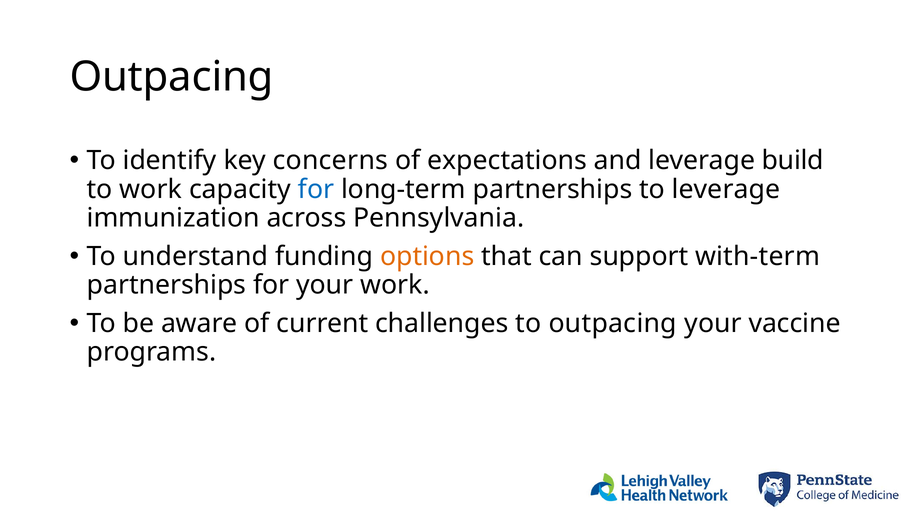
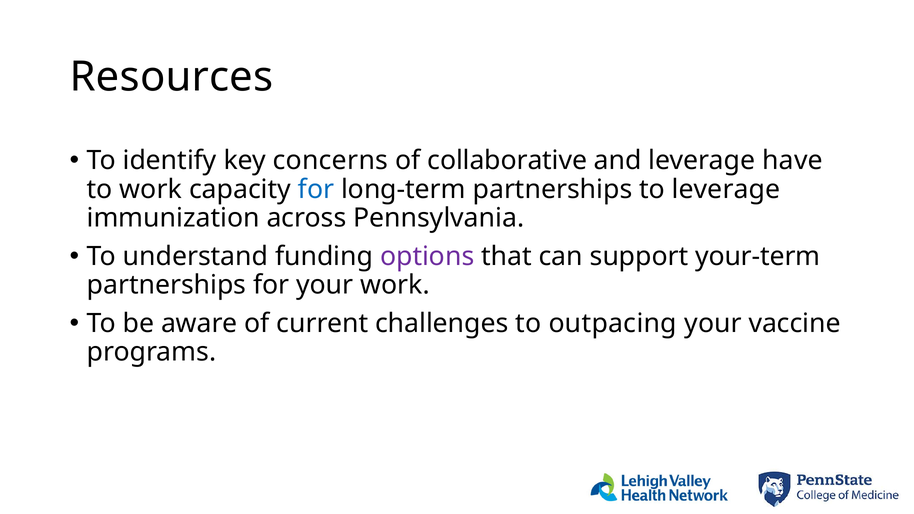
Outpacing at (172, 77): Outpacing -> Resources
expectations: expectations -> collaborative
build: build -> have
options colour: orange -> purple
with-term: with-term -> your-term
